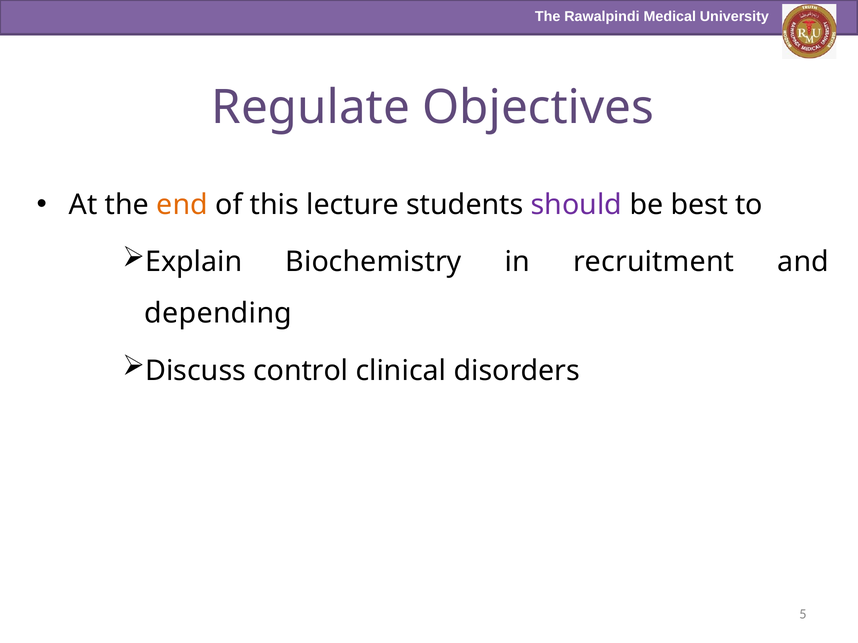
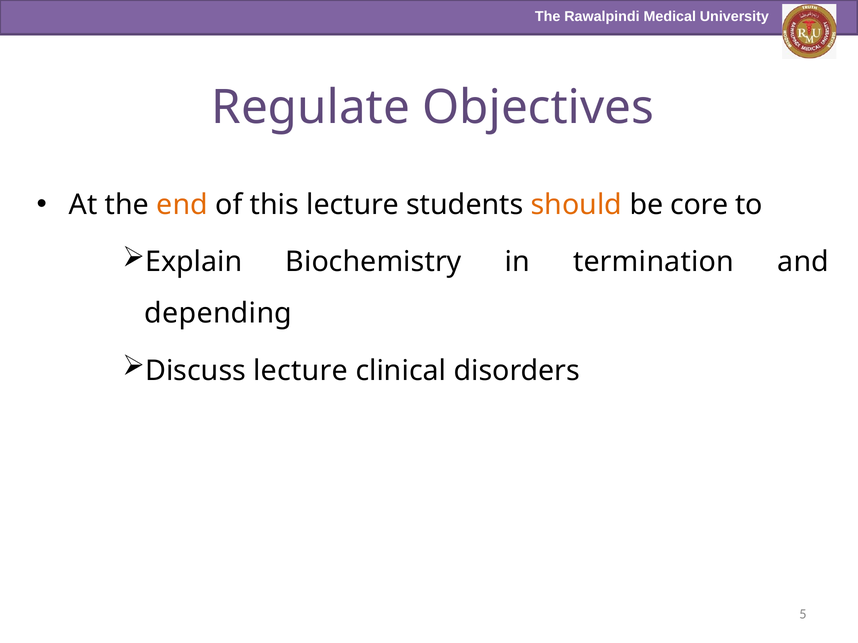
should colour: purple -> orange
best: best -> core
recruitment: recruitment -> termination
Discuss control: control -> lecture
